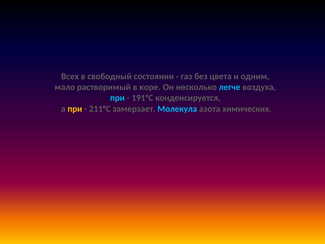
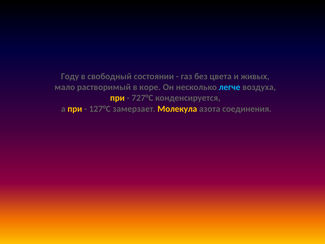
Всех: Всех -> Году
одним: одним -> живых
при at (117, 98) colour: light blue -> yellow
191°C: 191°C -> 727°C
211°C: 211°C -> 127°C
Молекула colour: light blue -> yellow
химических: химических -> соединения
